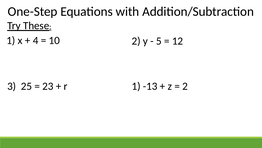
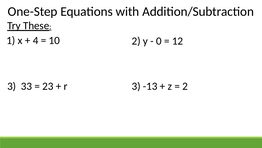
5: 5 -> 0
25: 25 -> 33
r 1: 1 -> 3
